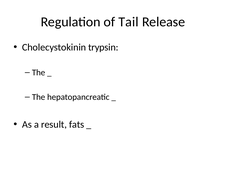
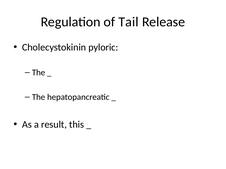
trypsin: trypsin -> pyloric
fats: fats -> this
